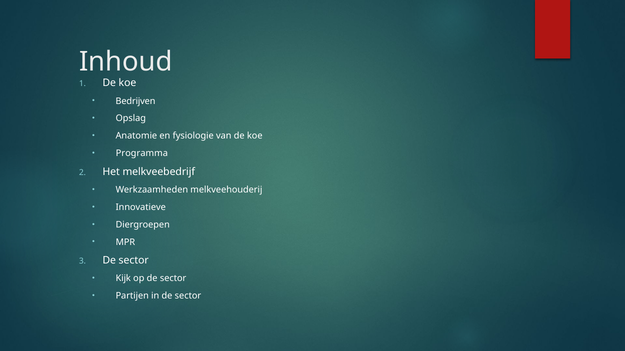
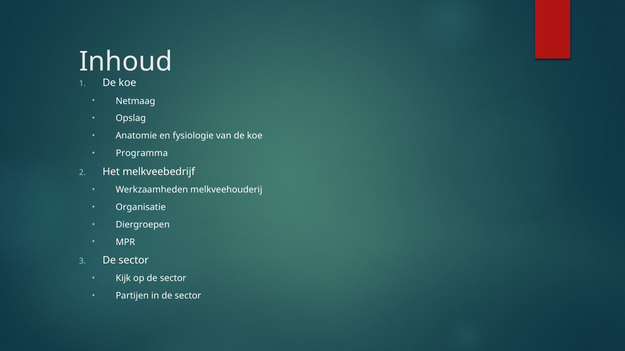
Bedrijven: Bedrijven -> Netmaag
Innovatieve: Innovatieve -> Organisatie
